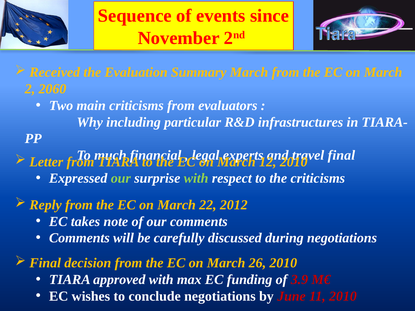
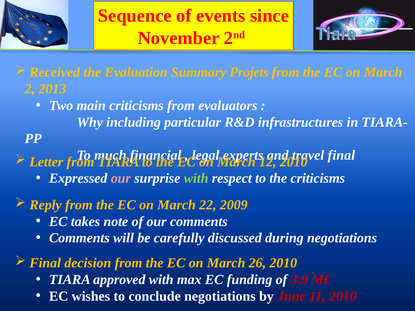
Summary March: March -> Projets
2060: 2060 -> 2013
our at (121, 179) colour: light green -> pink
2012: 2012 -> 2009
